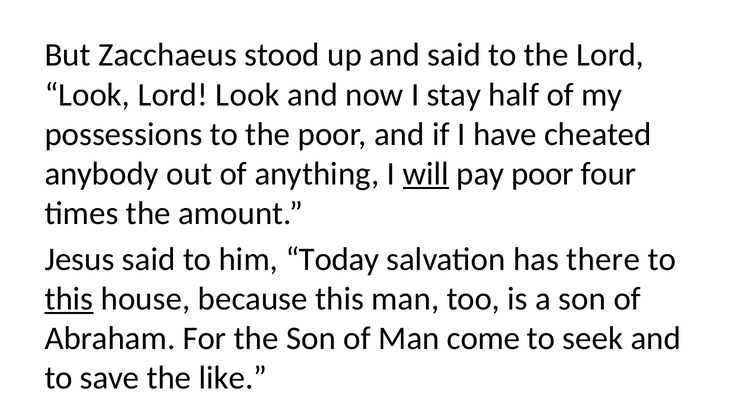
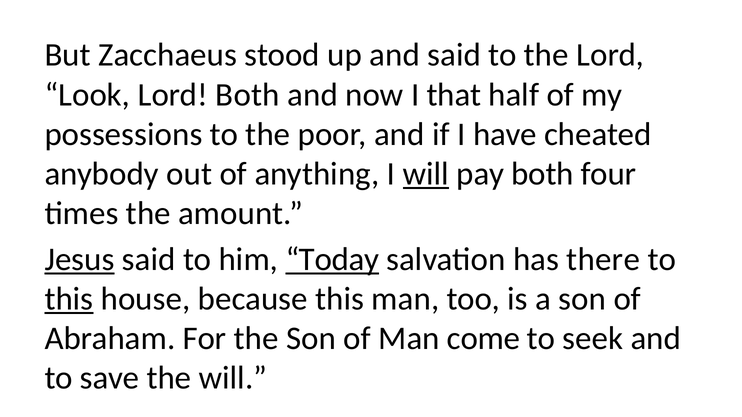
Look Lord Look: Look -> Both
stay: stay -> that
pay poor: poor -> both
Jesus underline: none -> present
Today underline: none -> present
the like: like -> will
